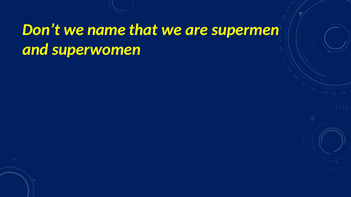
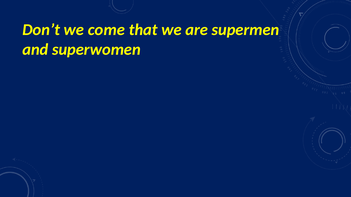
name: name -> come
